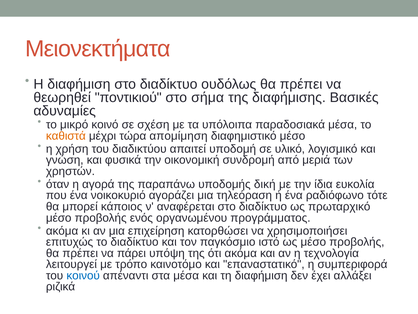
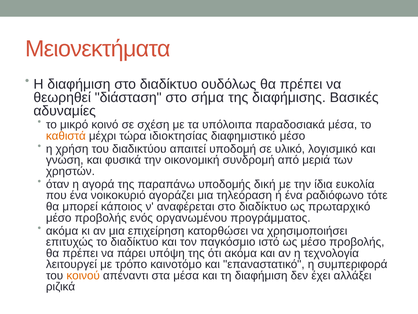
ποντικιού: ποντικιού -> διάσταση
απομίμηση: απομίμηση -> ιδιοκτησίας
κοινού colour: blue -> orange
